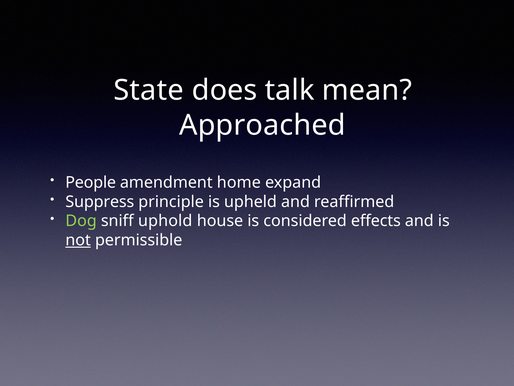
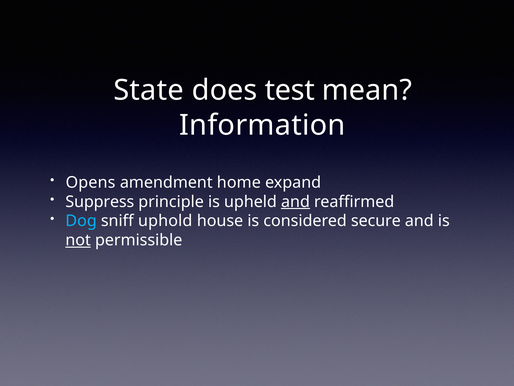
talk: talk -> test
Approached: Approached -> Information
People: People -> Opens
and at (295, 201) underline: none -> present
Dog colour: light green -> light blue
effects: effects -> secure
